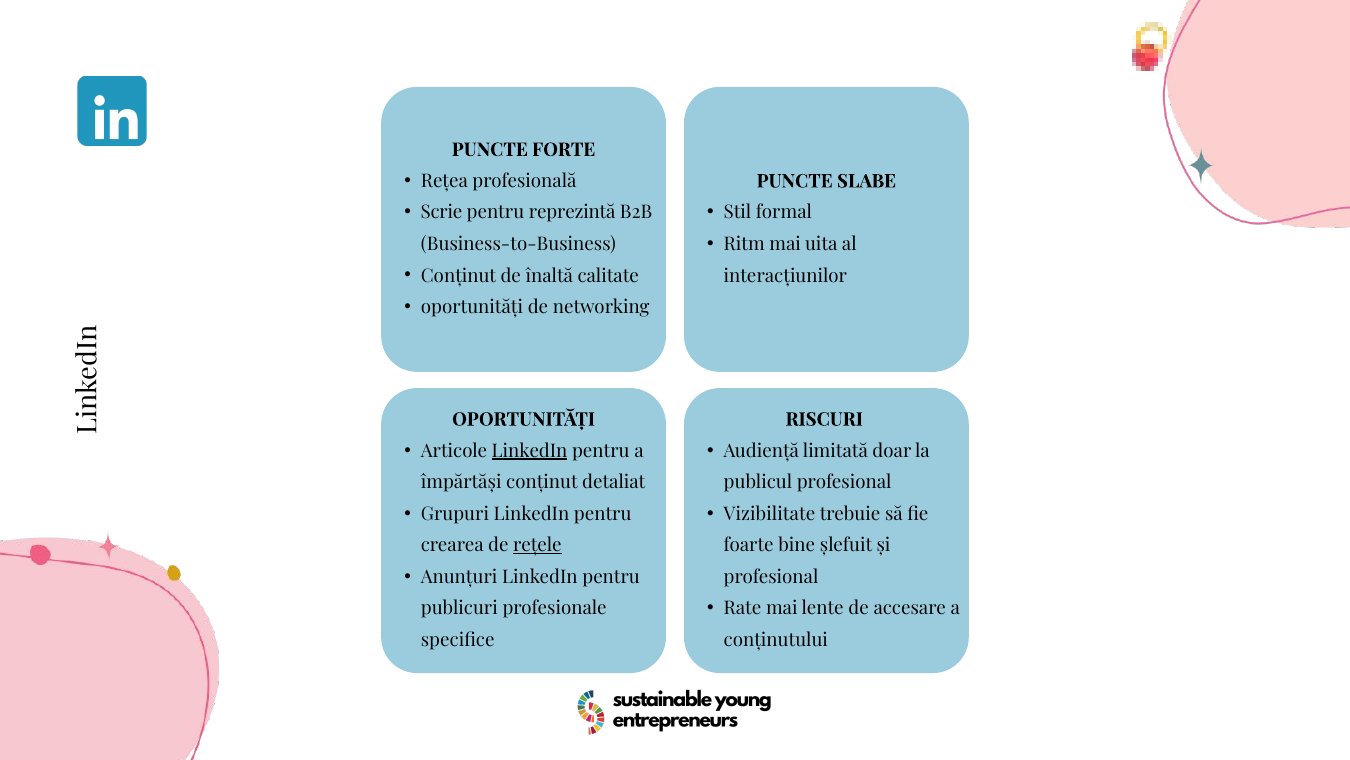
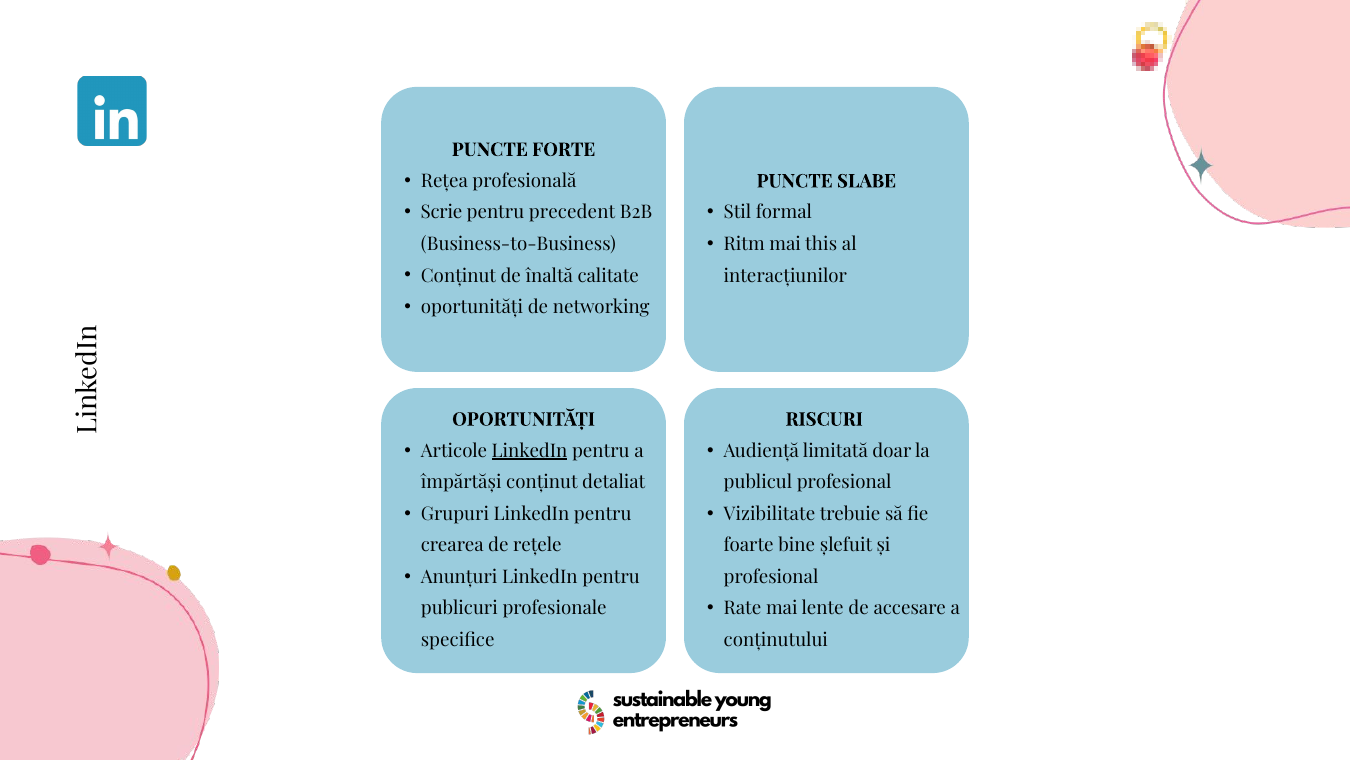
reprezintă: reprezintă -> precedent
uita: uita -> this
rețele underline: present -> none
